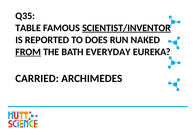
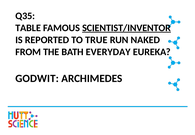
DOES: DOES -> TRUE
FROM underline: present -> none
CARRIED: CARRIED -> GODWIT
